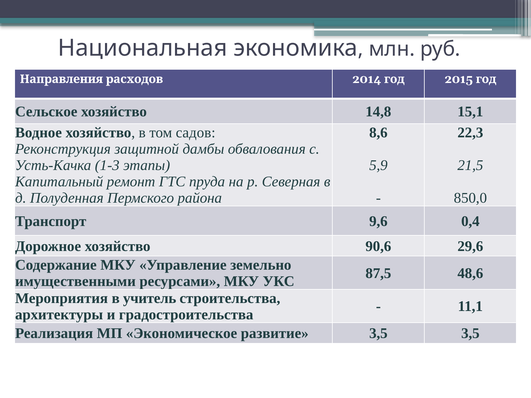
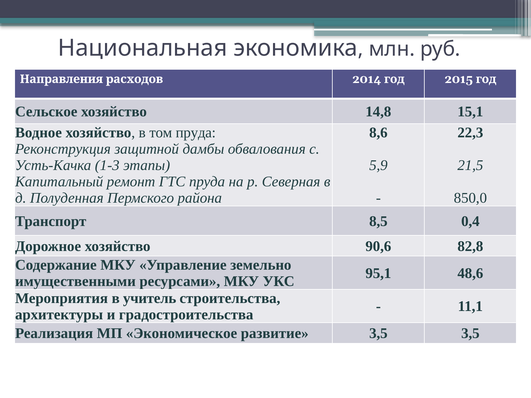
том садов: садов -> пруда
9,6: 9,6 -> 8,5
29,6: 29,6 -> 82,8
87,5: 87,5 -> 95,1
